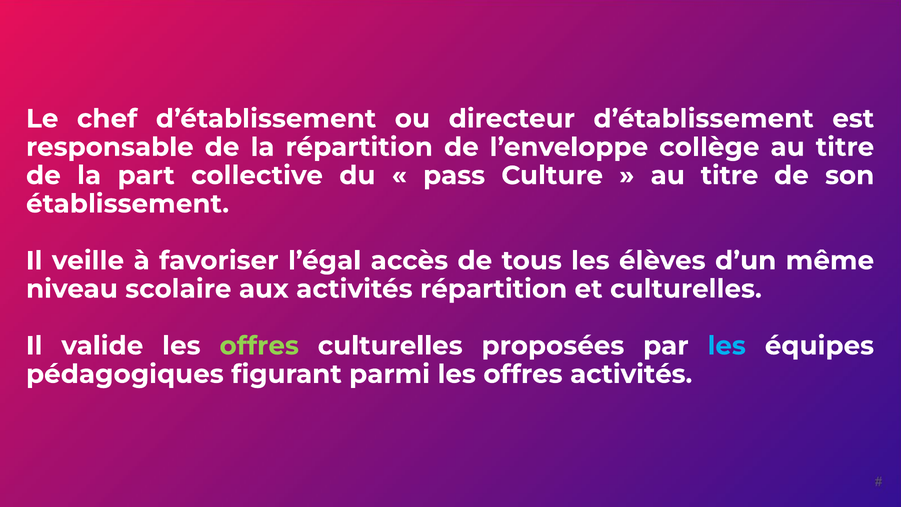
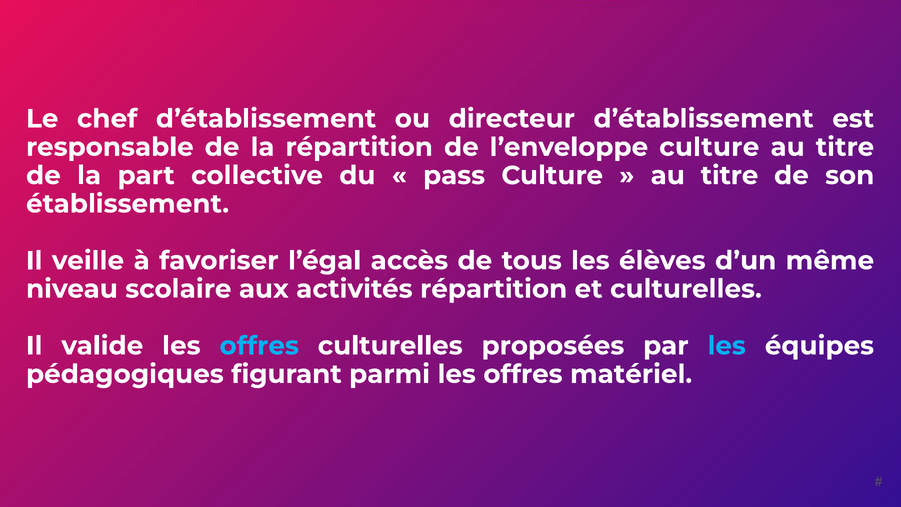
l’enveloppe collège: collège -> culture
offres at (259, 346) colour: light green -> light blue
offres activités: activités -> matériel
